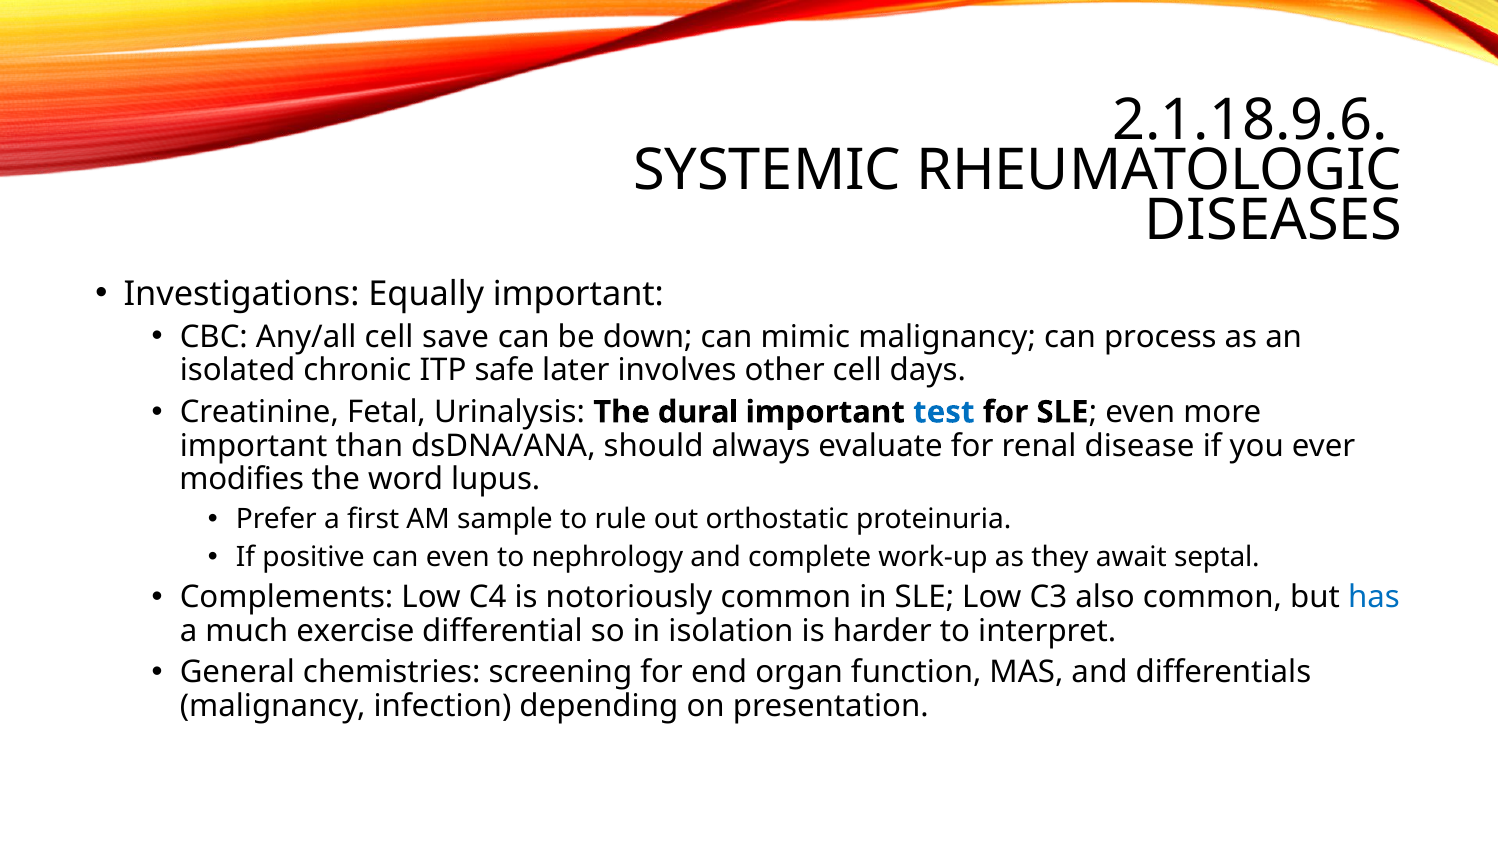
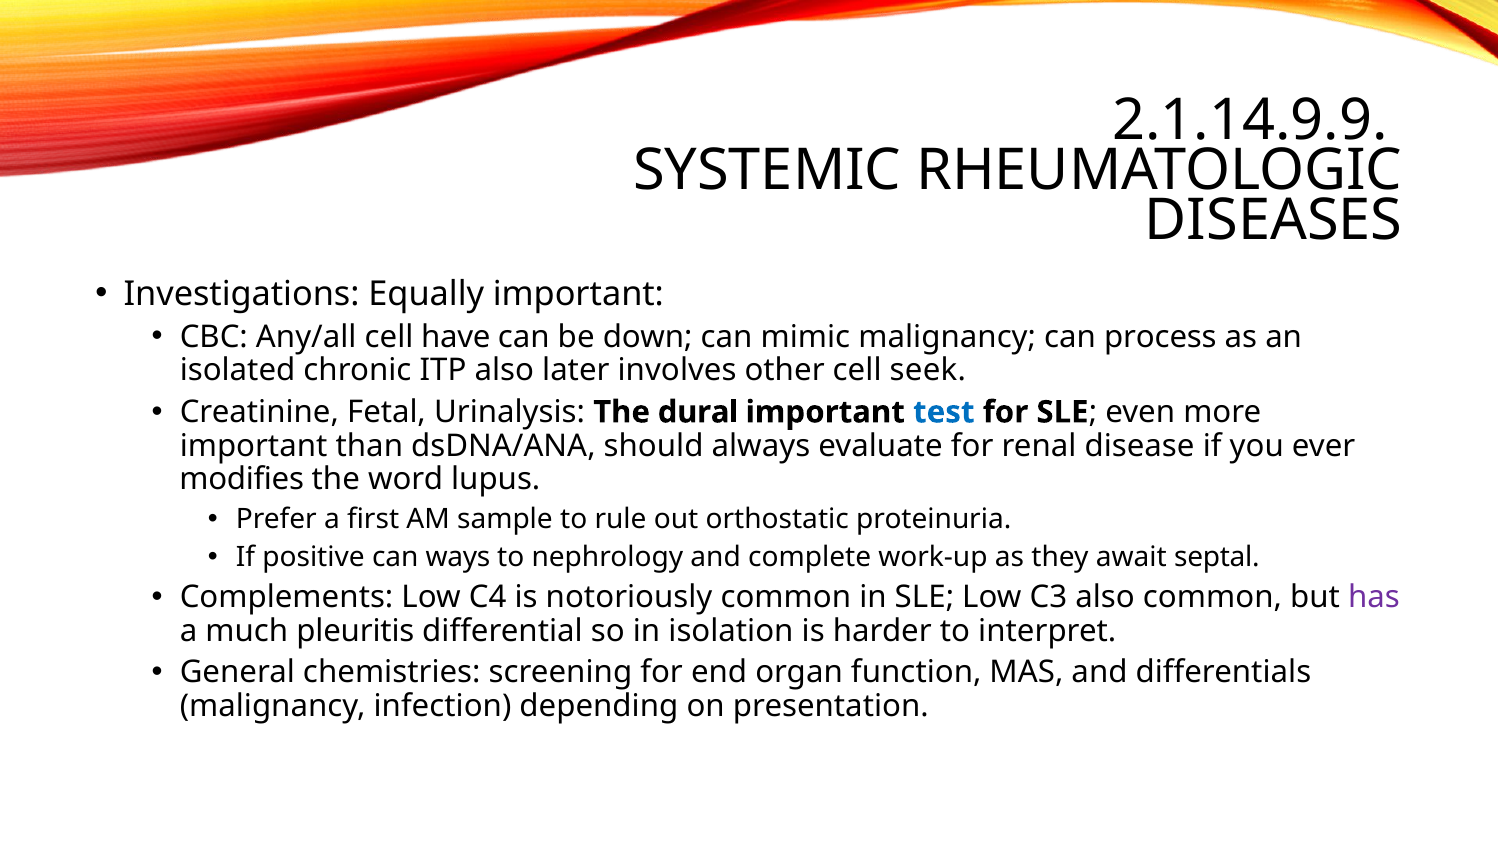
2.1.18.9.6: 2.1.18.9.6 -> 2.1.14.9.9
save: save -> have
ITP safe: safe -> also
days: days -> seek
can even: even -> ways
has colour: blue -> purple
exercise: exercise -> pleuritis
